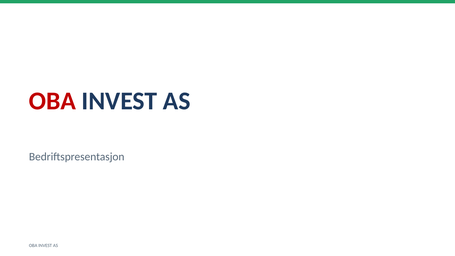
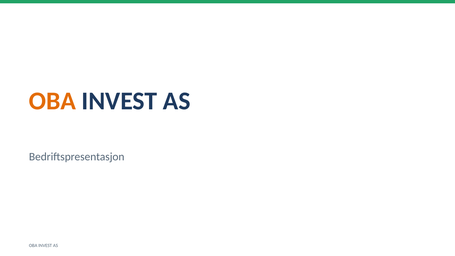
OBA at (52, 101) colour: red -> orange
